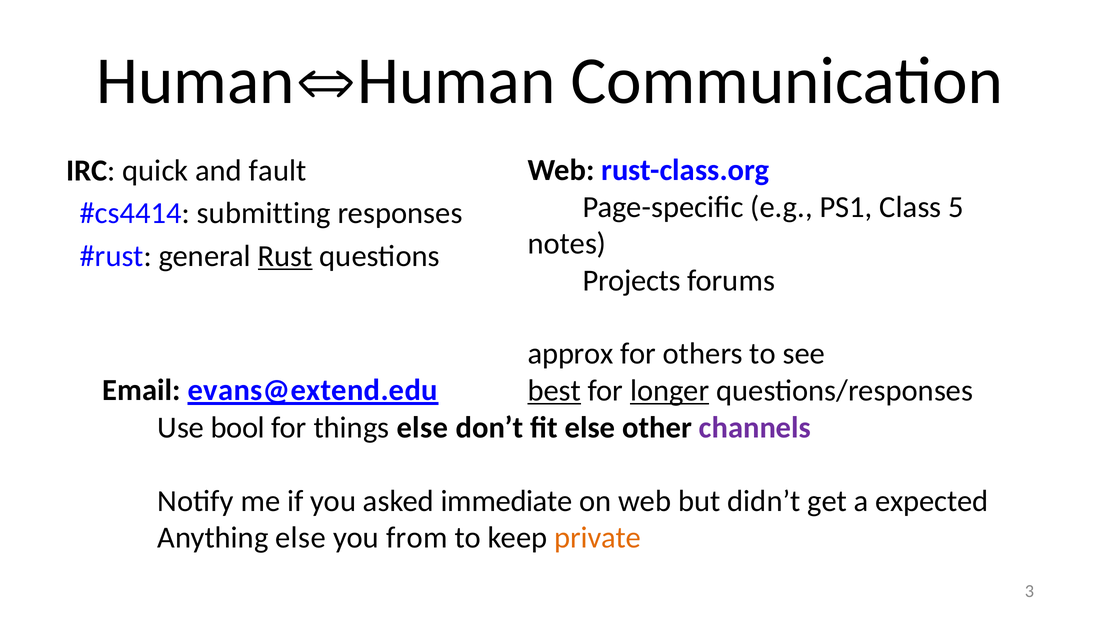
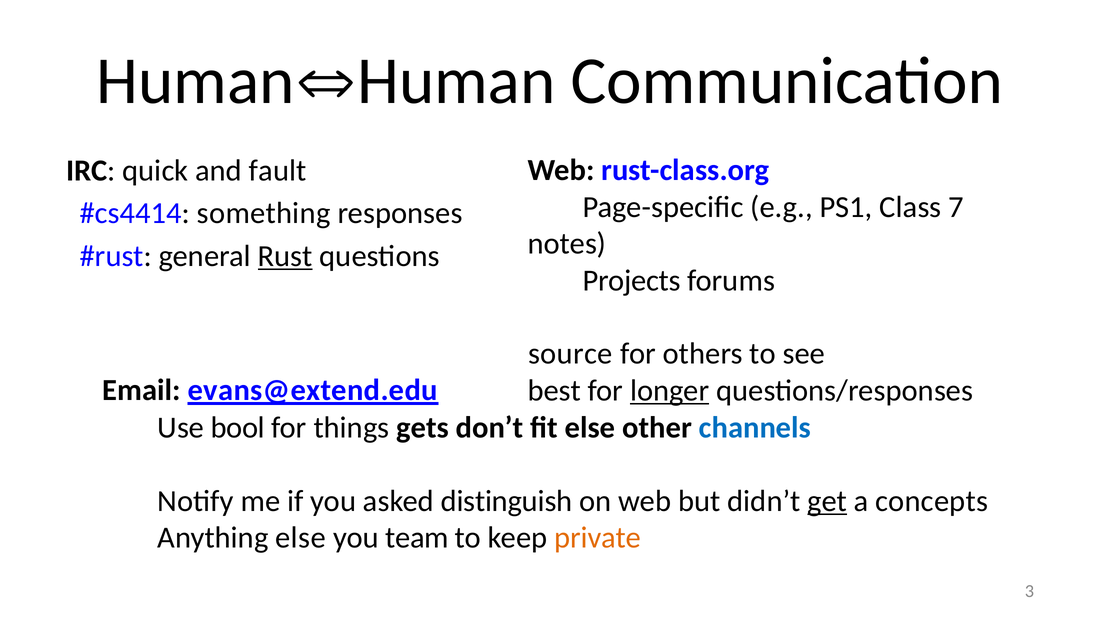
5: 5 -> 7
submitting: submitting -> something
approx: approx -> source
best underline: present -> none
things else: else -> gets
channels colour: purple -> blue
immediate: immediate -> distinguish
get underline: none -> present
expected: expected -> concepts
from: from -> team
